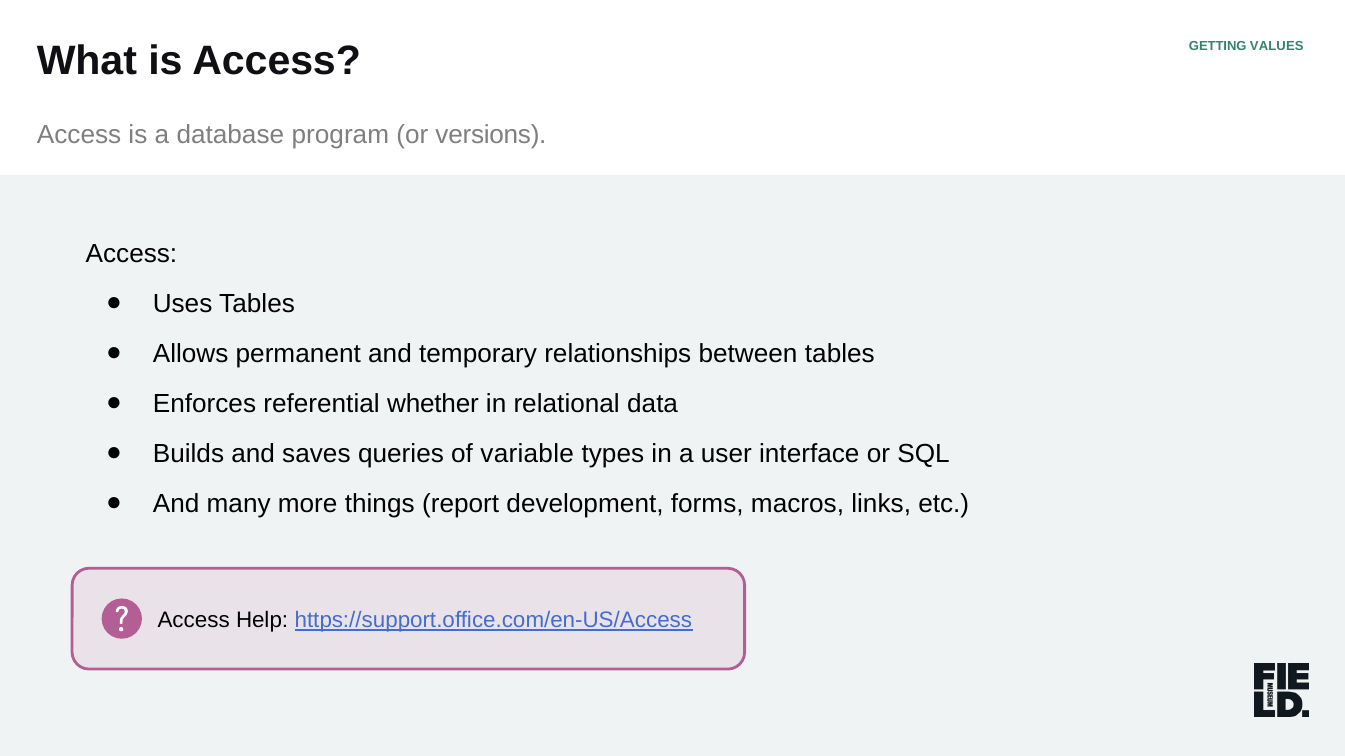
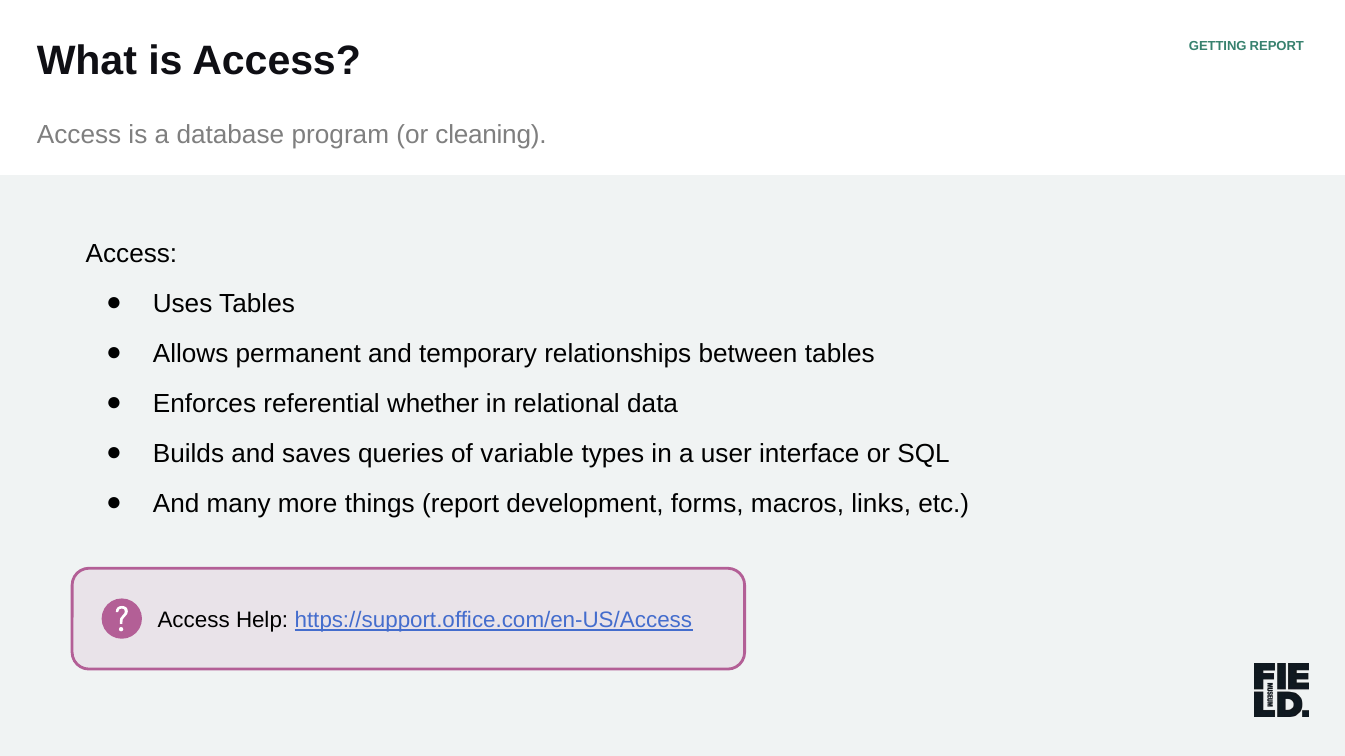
GETTING VALUES: VALUES -> REPORT
versions: versions -> cleaning
